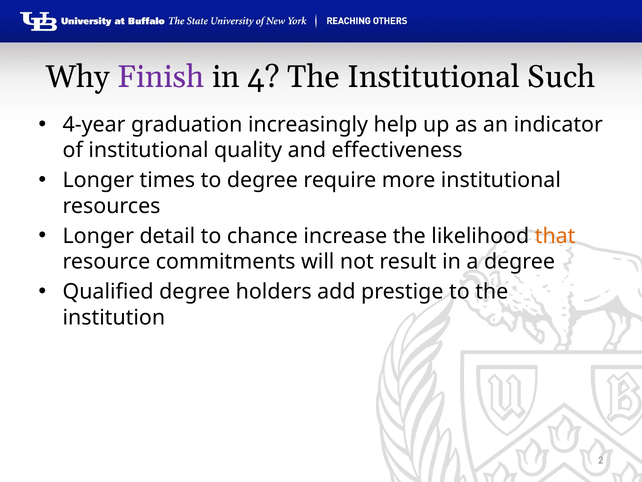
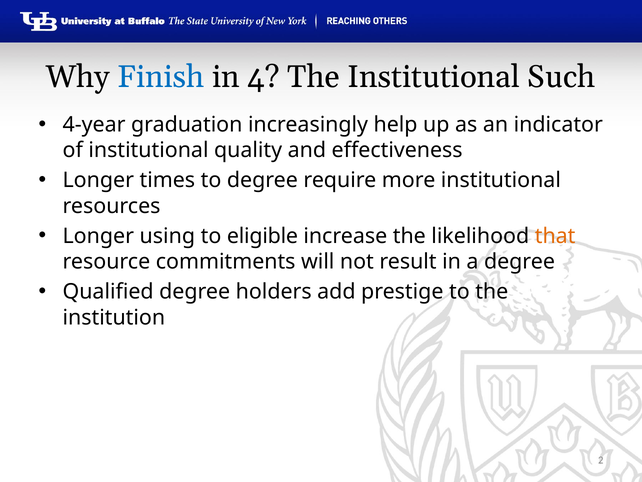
Finish colour: purple -> blue
detail: detail -> using
chance: chance -> eligible
